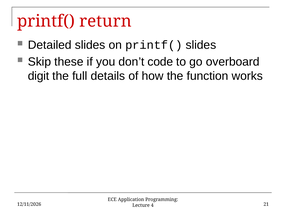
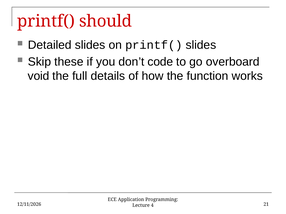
return: return -> should
digit: digit -> void
